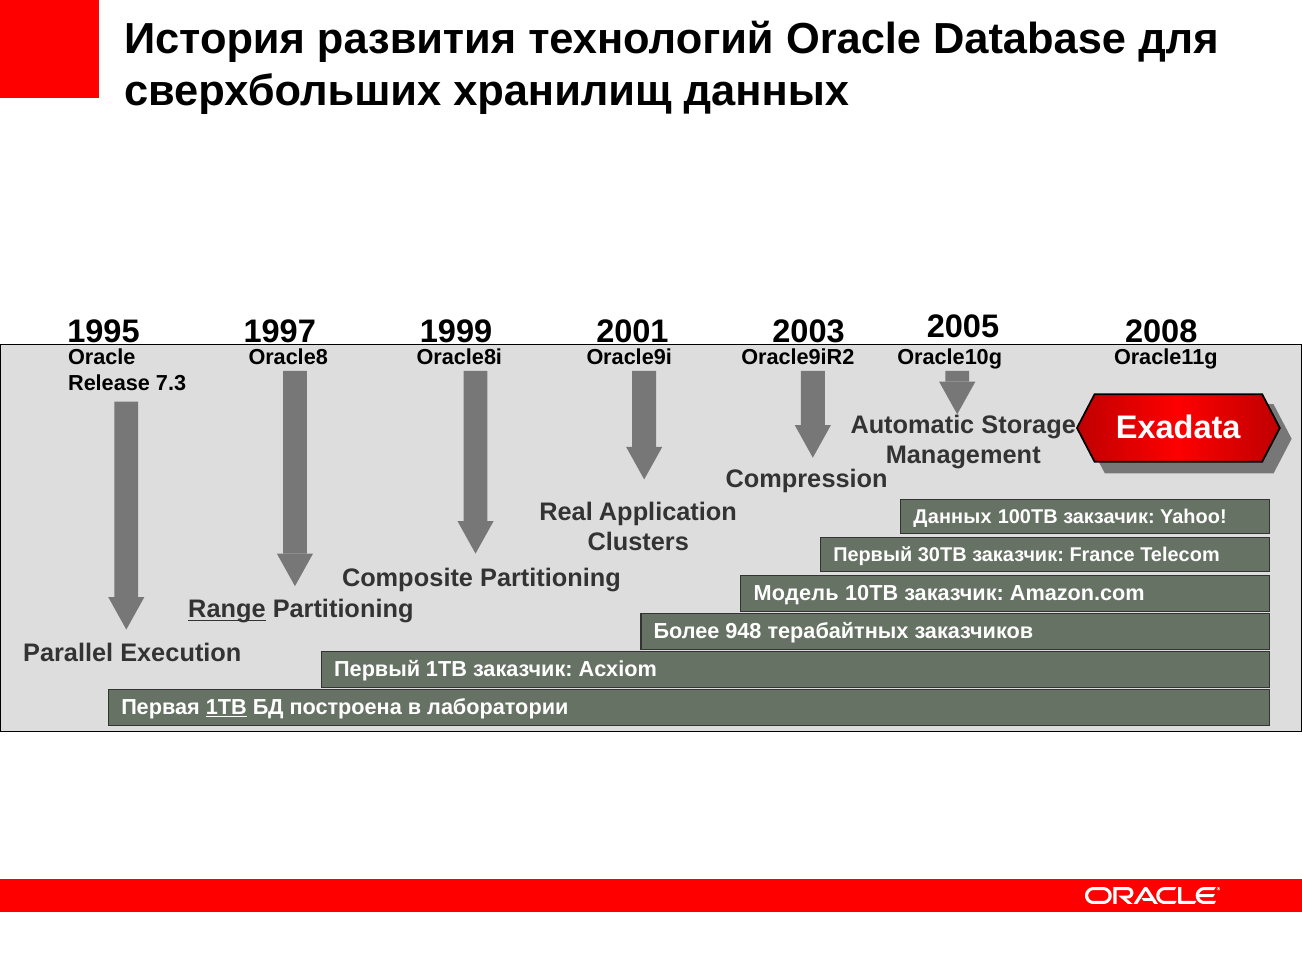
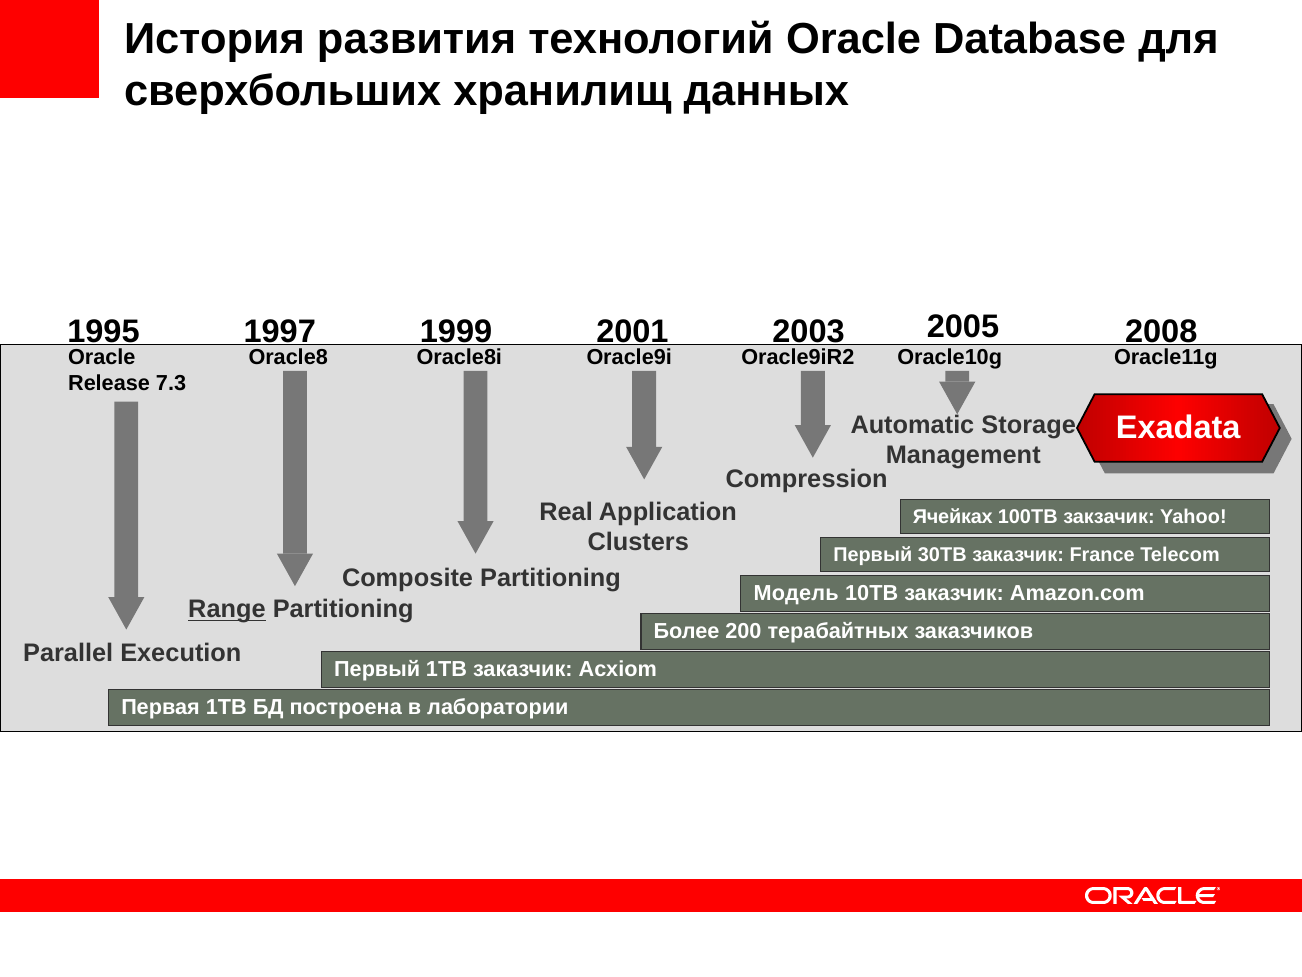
Данных at (953, 516): Данных -> Ячейках
948: 948 -> 200
1TB at (226, 707) underline: present -> none
